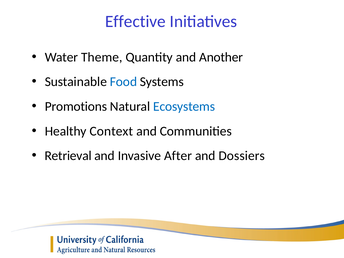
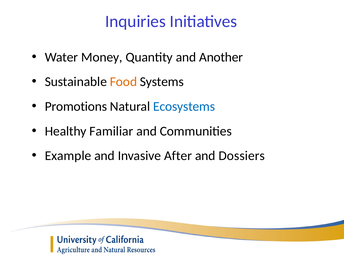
Effective: Effective -> Inquiries
Theme: Theme -> Money
Food colour: blue -> orange
Context: Context -> Familiar
Retrieval: Retrieval -> Example
